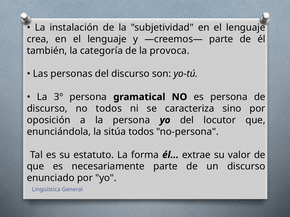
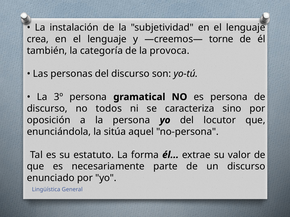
—creemos— parte: parte -> torne
sitúa todos: todos -> aquel
